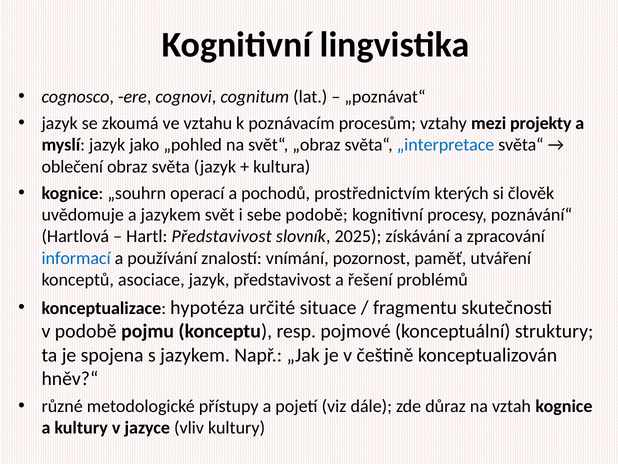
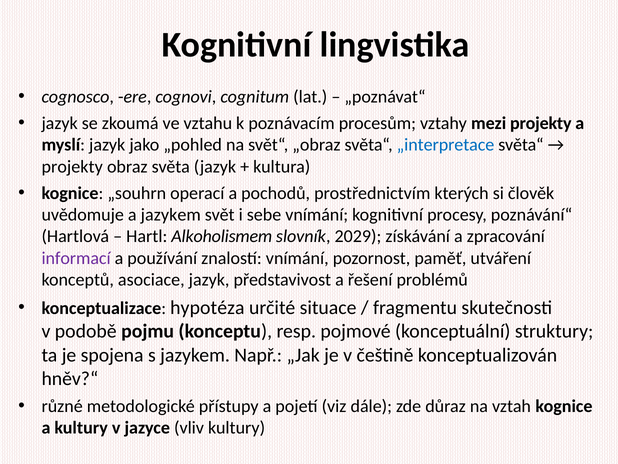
oblečení at (72, 166): oblečení -> projekty
sebe podobě: podobě -> vnímání
Hartl Představivost: Představivost -> Alkoholismem
2025: 2025 -> 2029
informací colour: blue -> purple
